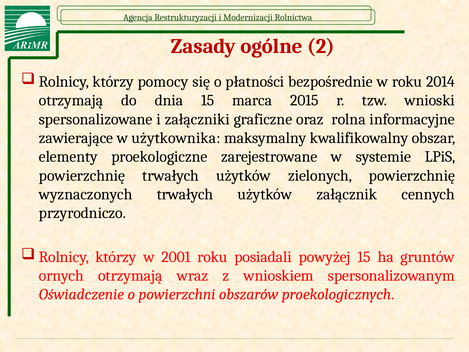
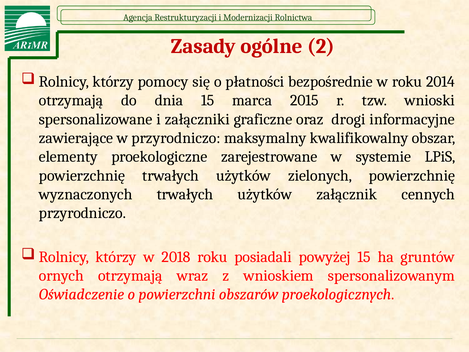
rolna: rolna -> drogi
w użytkownika: użytkownika -> przyrodniczo
2001: 2001 -> 2018
